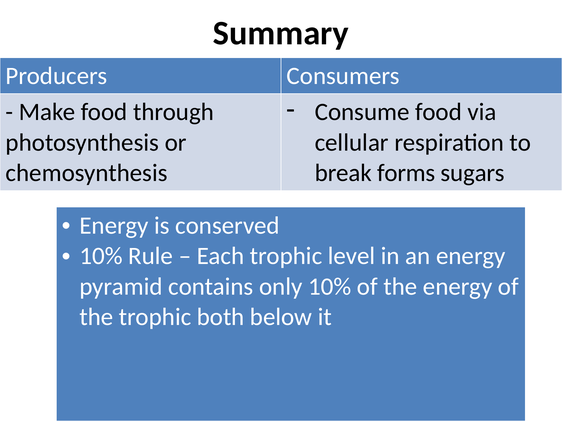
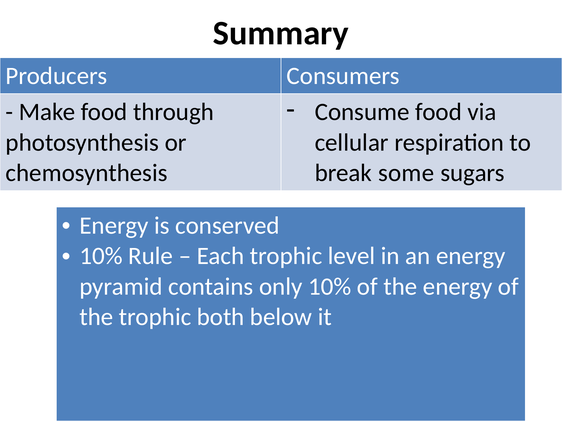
forms: forms -> some
